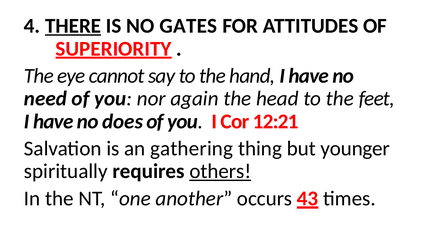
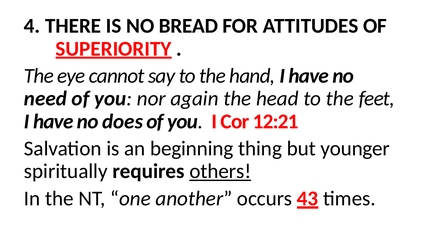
THERE underline: present -> none
GATES: GATES -> BREAD
gathering: gathering -> beginning
